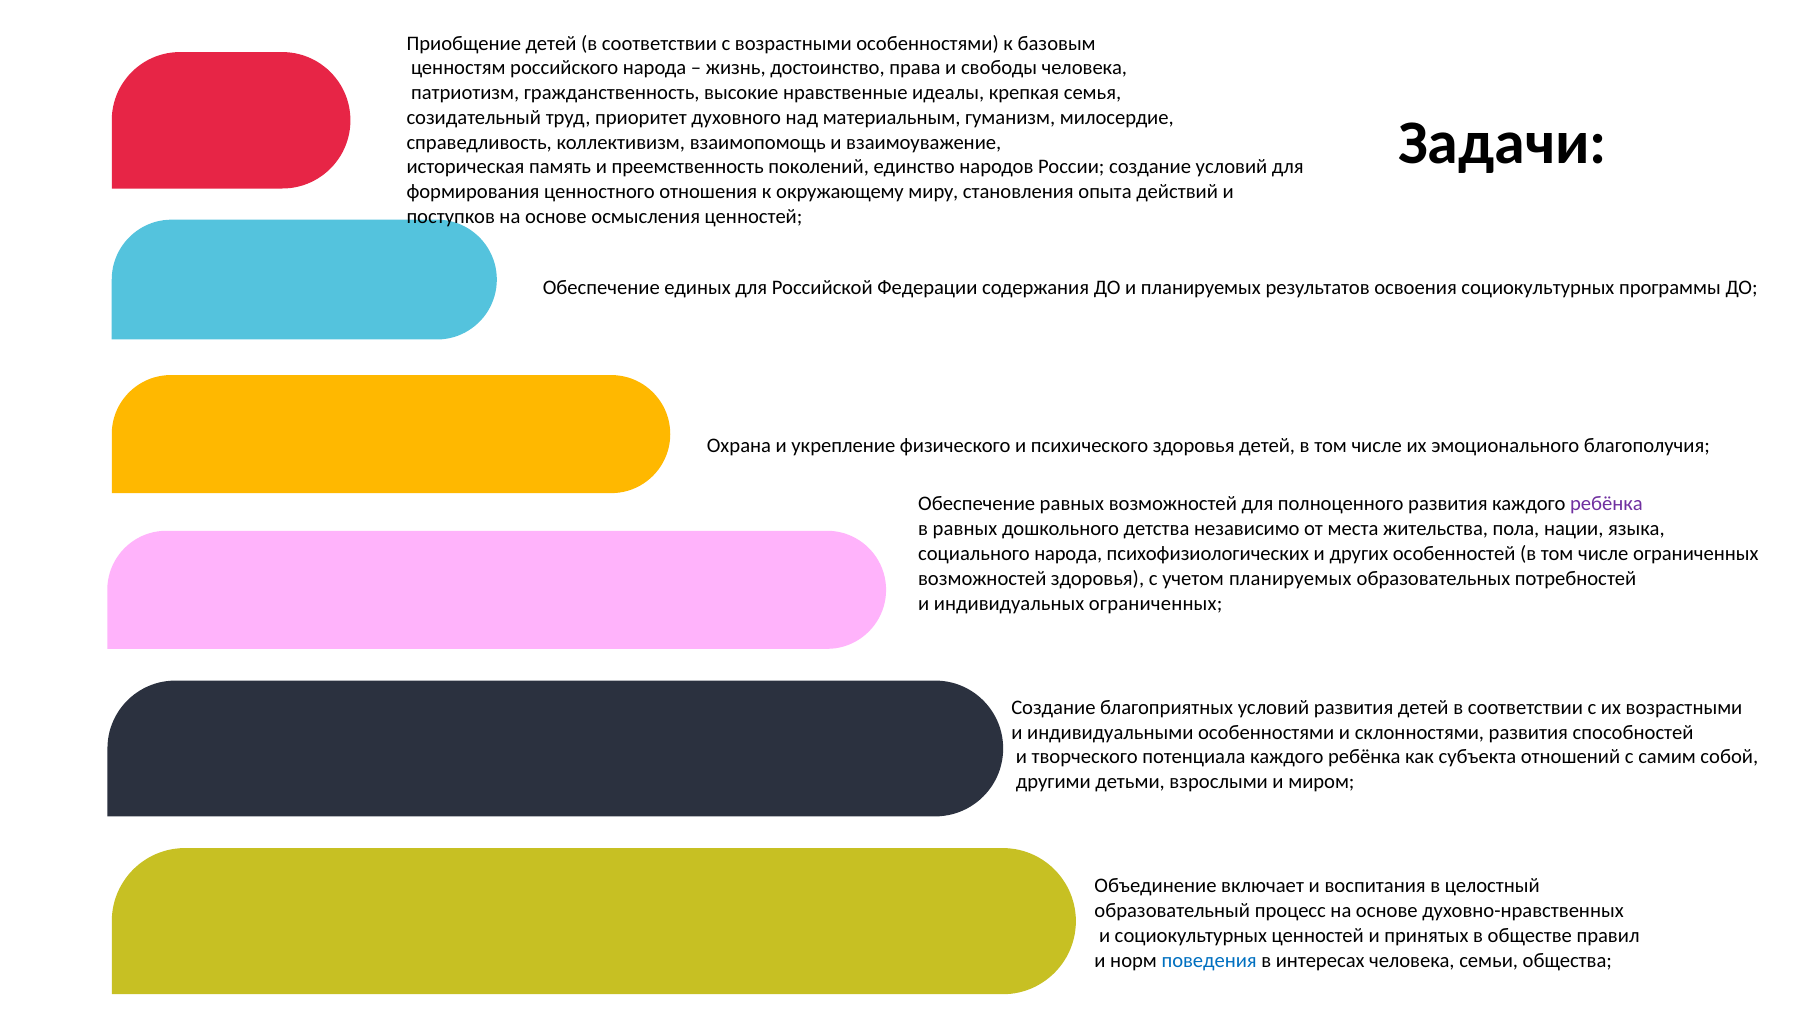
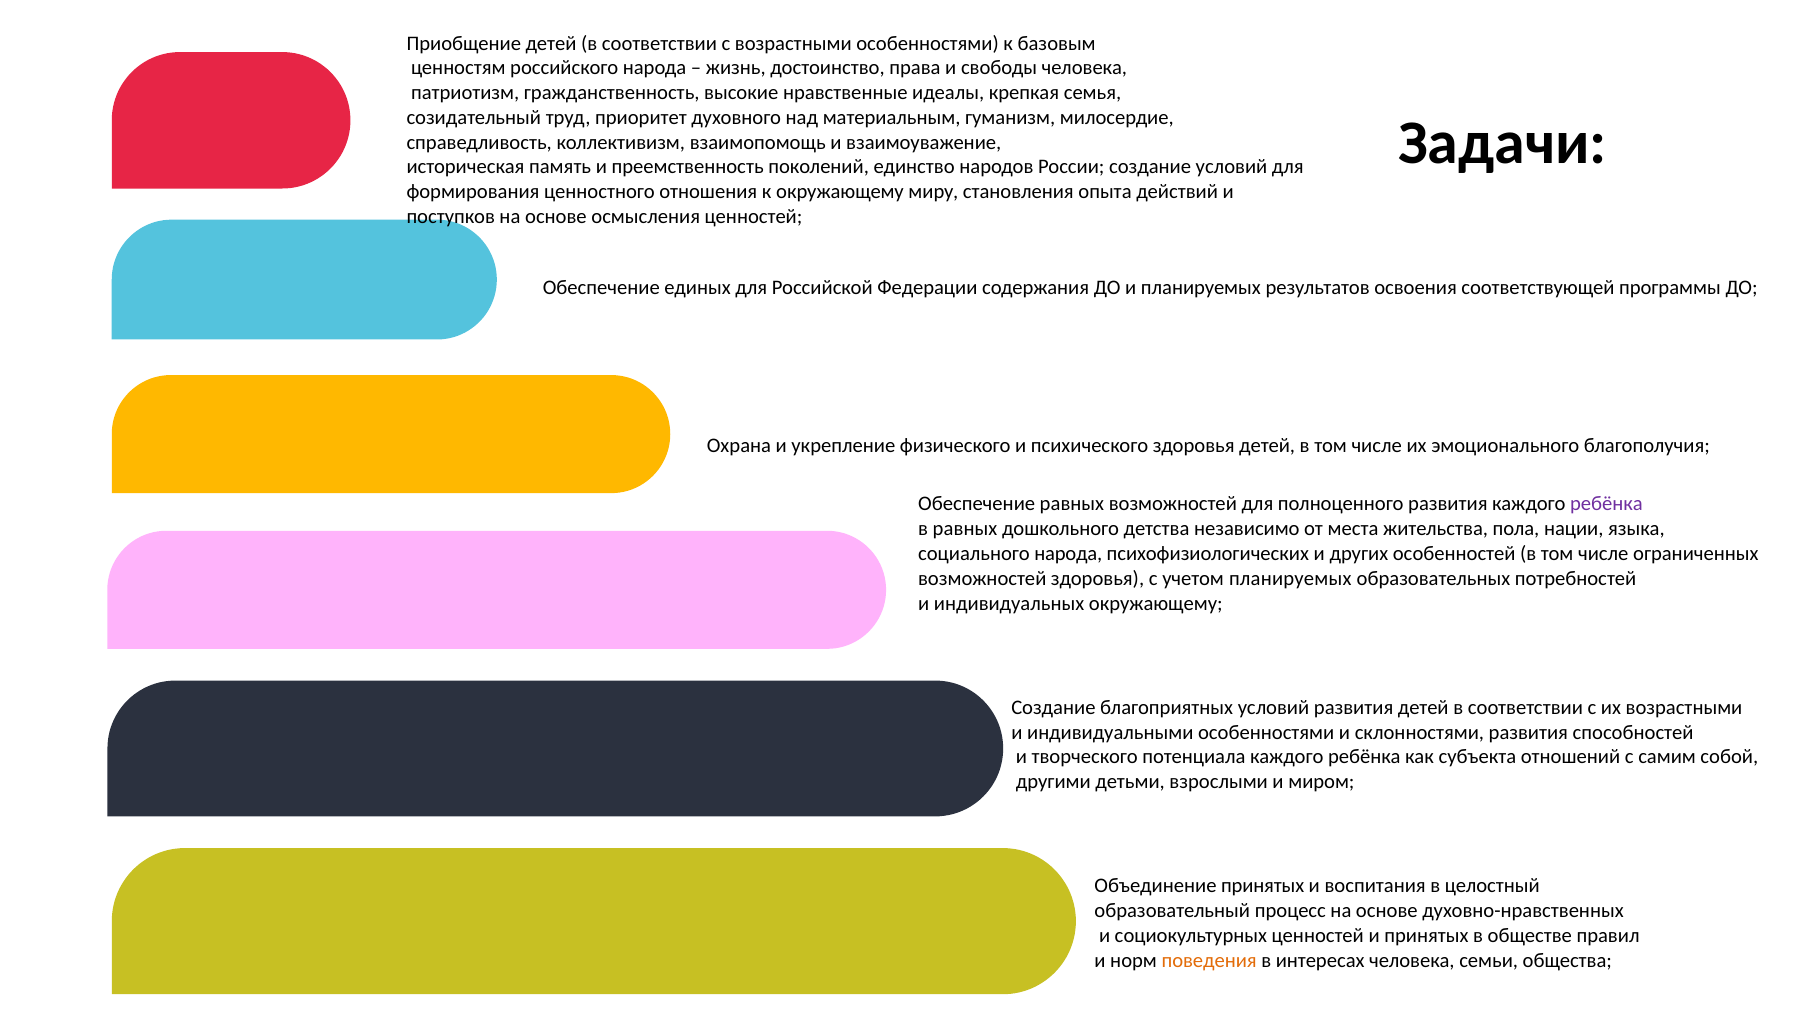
освоения социокультурных: социокультурных -> соответствующей
индивидуальных ограниченных: ограниченных -> окружающему
Объединение включает: включает -> принятых
поведения colour: blue -> orange
